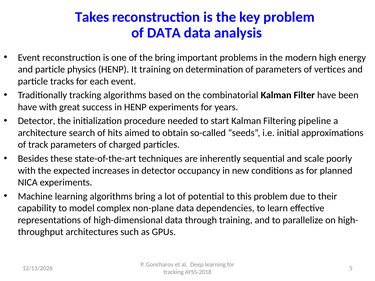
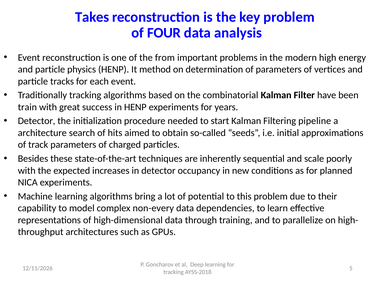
of DATA: DATA -> FOUR
the bring: bring -> from
It training: training -> method
have at (27, 107): have -> train
non-plane: non-plane -> non-every
